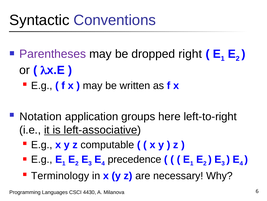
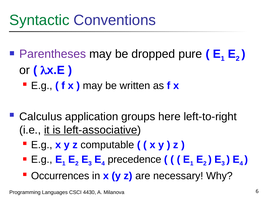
Syntactic colour: black -> green
right: right -> pure
Notation: Notation -> Calculus
Terminology: Terminology -> Occurrences
